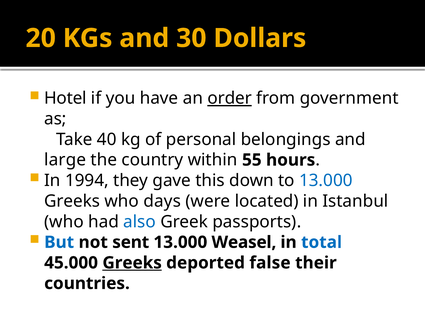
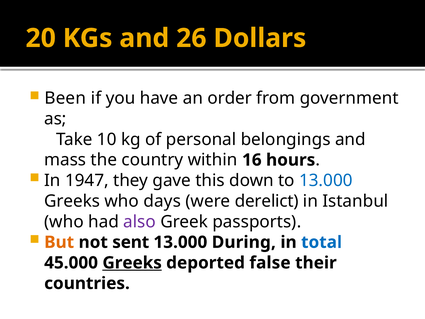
30: 30 -> 26
Hotel: Hotel -> Been
order underline: present -> none
40: 40 -> 10
large: large -> mass
55: 55 -> 16
1994: 1994 -> 1947
located: located -> derelict
also colour: blue -> purple
But colour: blue -> orange
Weasel: Weasel -> During
